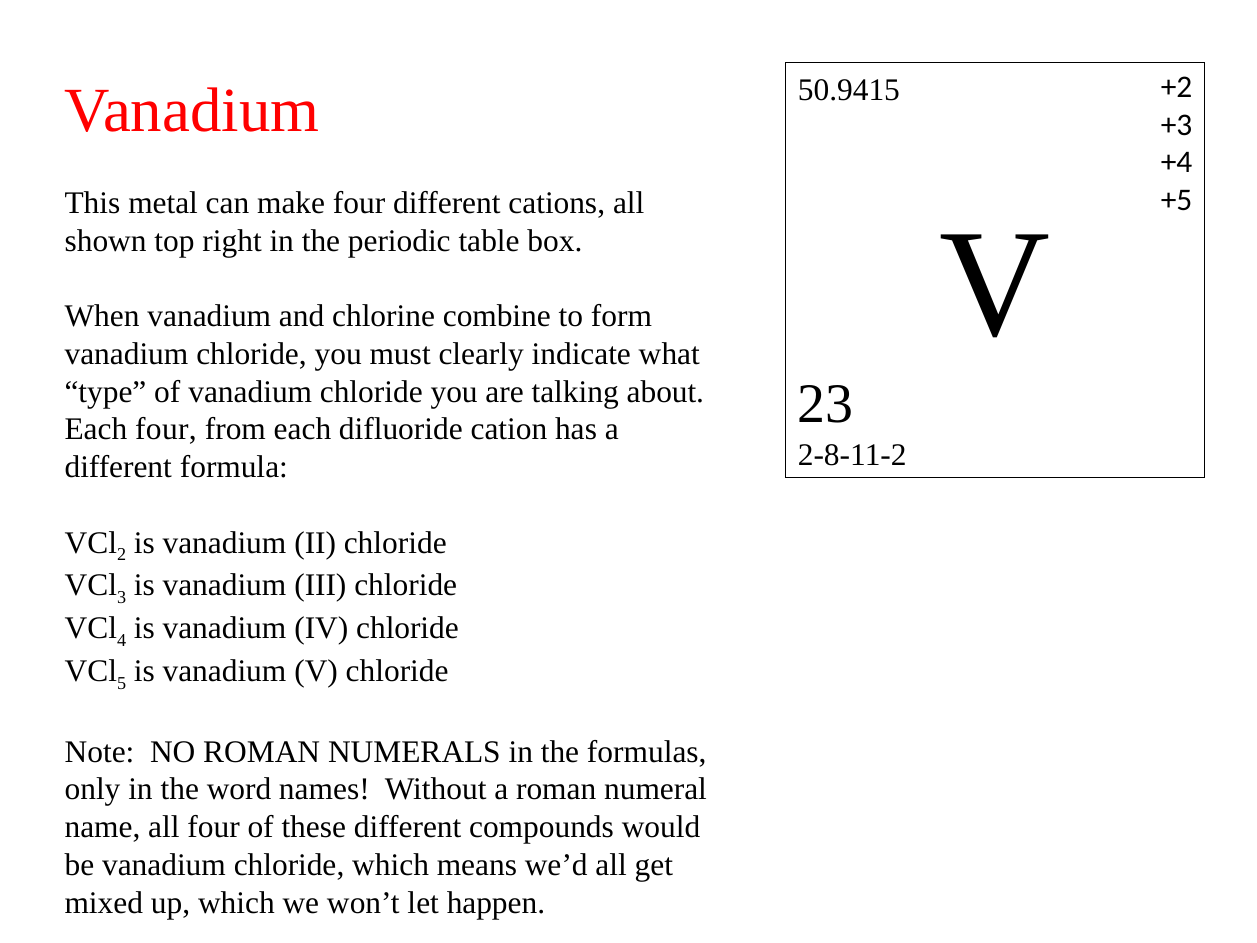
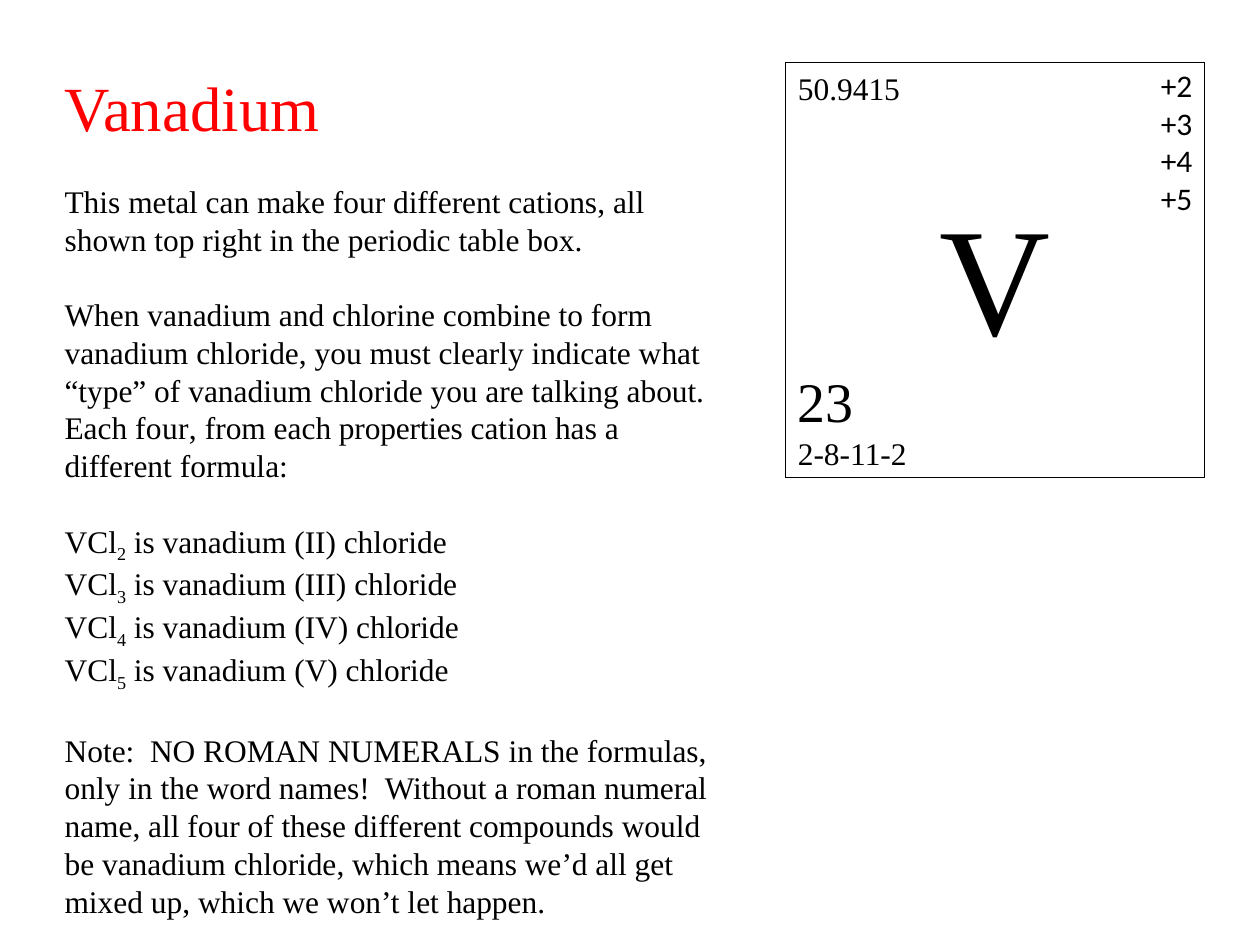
difluoride: difluoride -> properties
